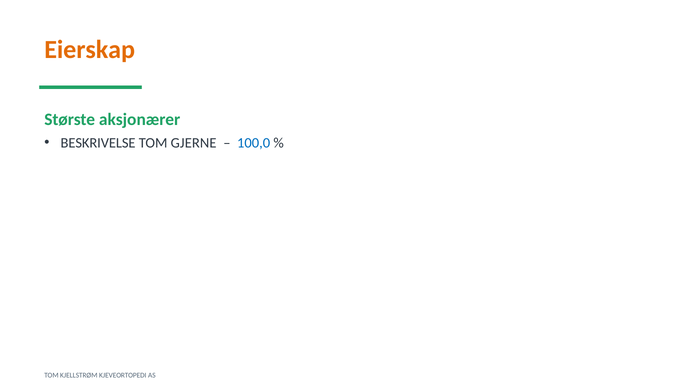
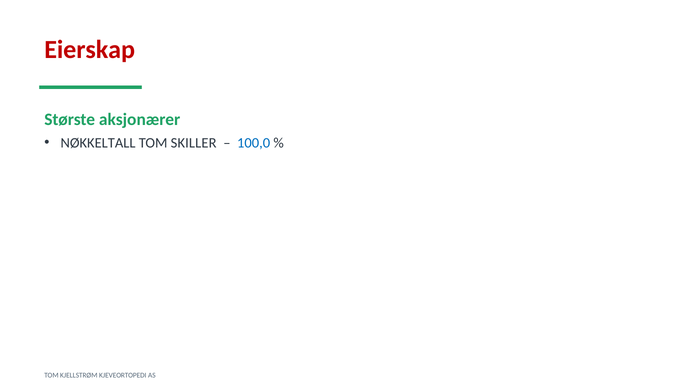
Eierskap colour: orange -> red
BESKRIVELSE: BESKRIVELSE -> NØKKELTALL
GJERNE: GJERNE -> SKILLER
